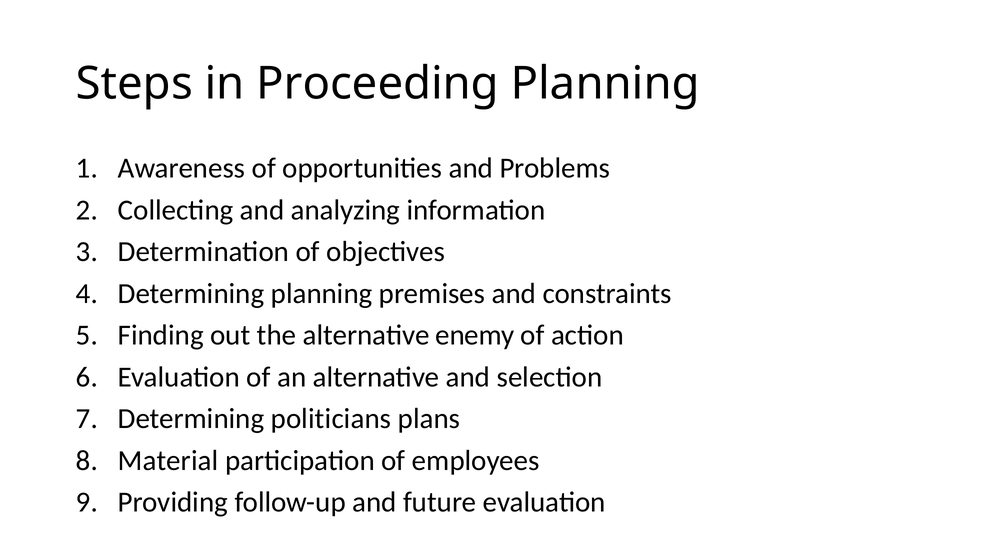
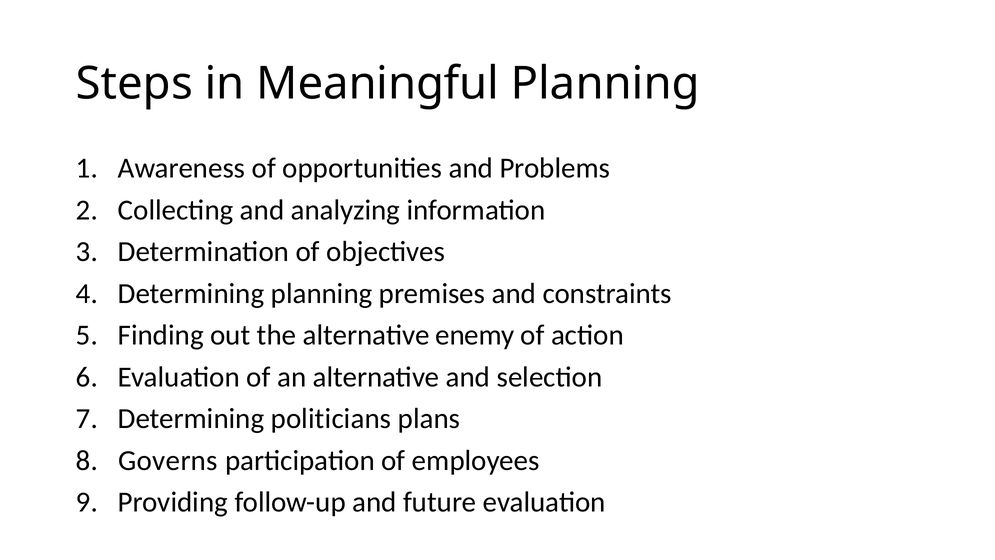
Proceeding: Proceeding -> Meaningful
Material: Material -> Governs
